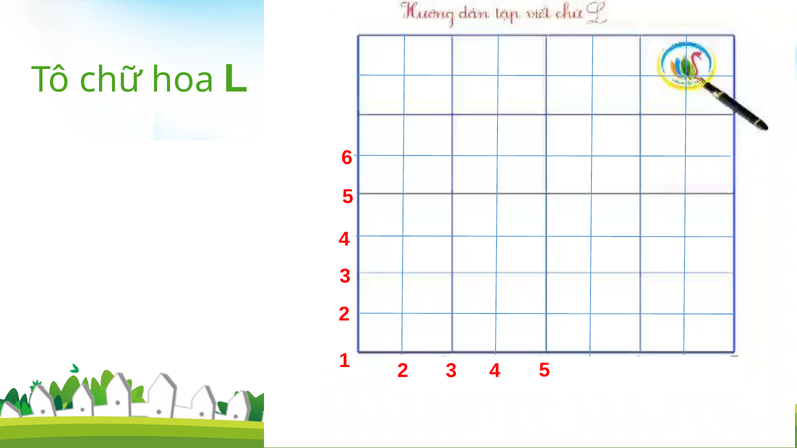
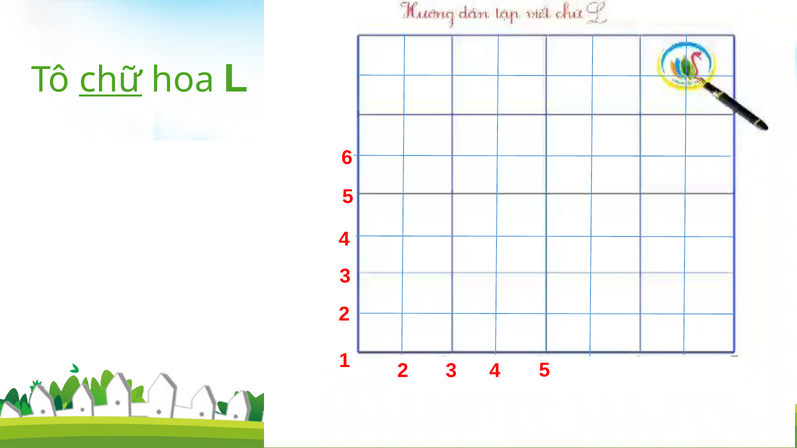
chữ underline: none -> present
